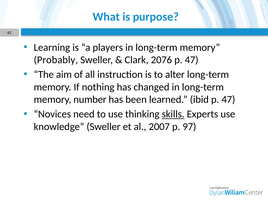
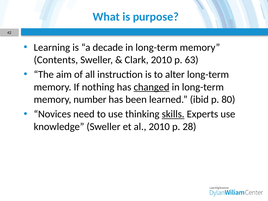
players: players -> decade
Probably: Probably -> Contents
Clark 2076: 2076 -> 2010
47 at (192, 60): 47 -> 63
changed underline: none -> present
ibid p 47: 47 -> 80
al 2007: 2007 -> 2010
97: 97 -> 28
